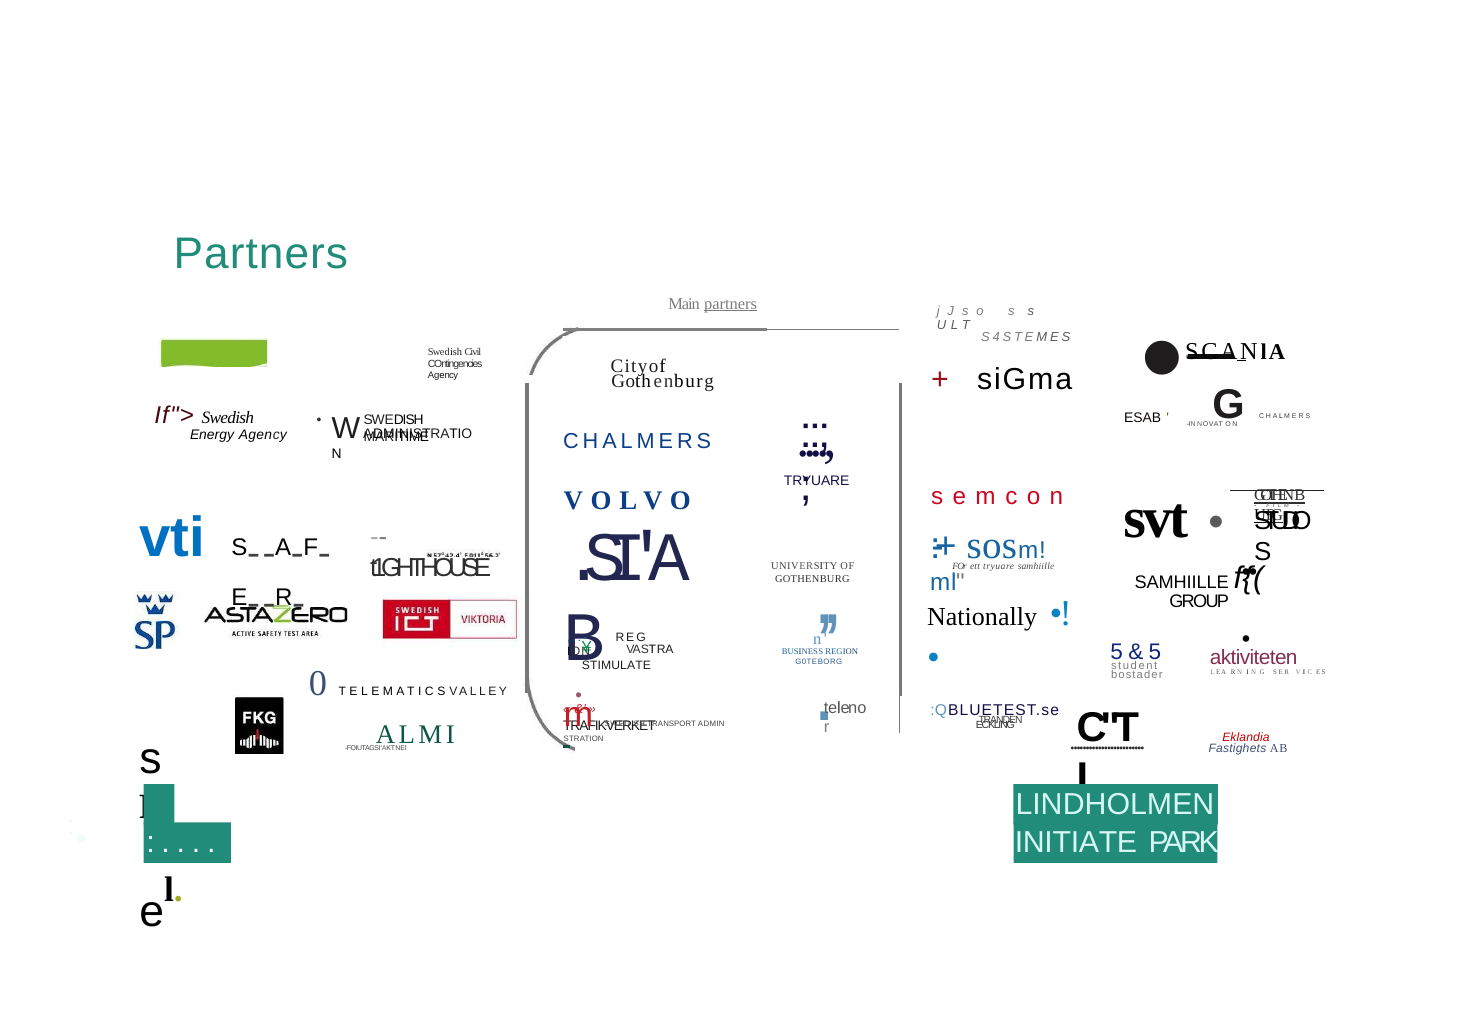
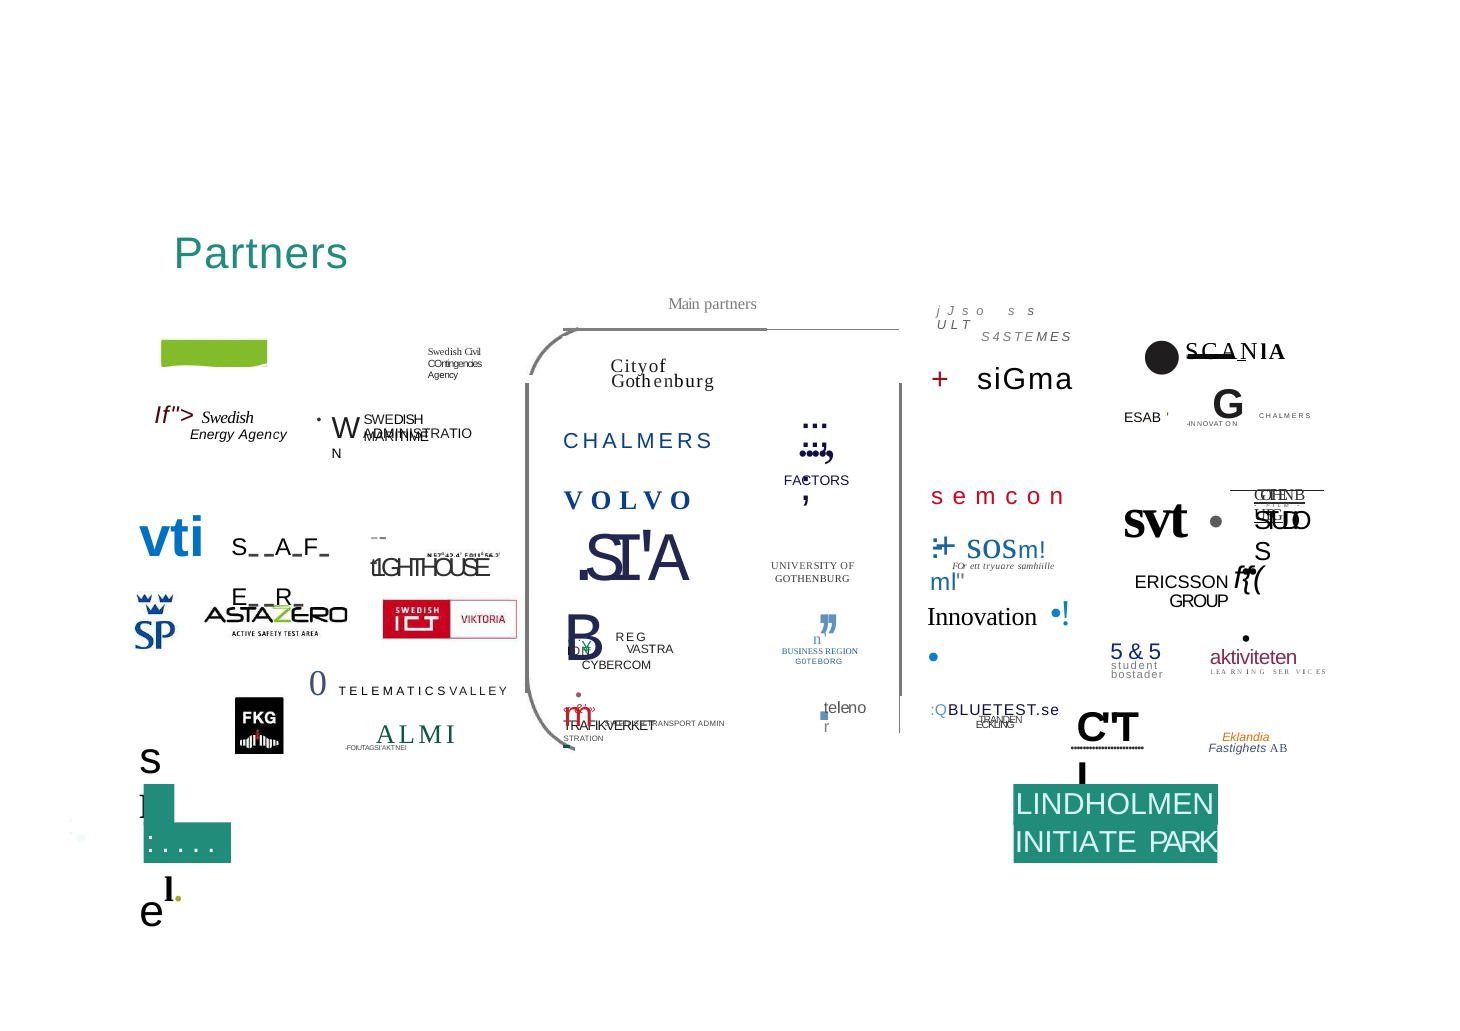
partners at (731, 304) underline: present -> none
TRYUARE at (817, 482): TRYUARE -> FACTORS
SAMHIILLE at (1182, 583): SAMHIILLE -> ERICSSON
Nationally: Nationally -> Innovation
STIMULATE: STIMULATE -> CYBERCOM
Eklandia colour: red -> orange
